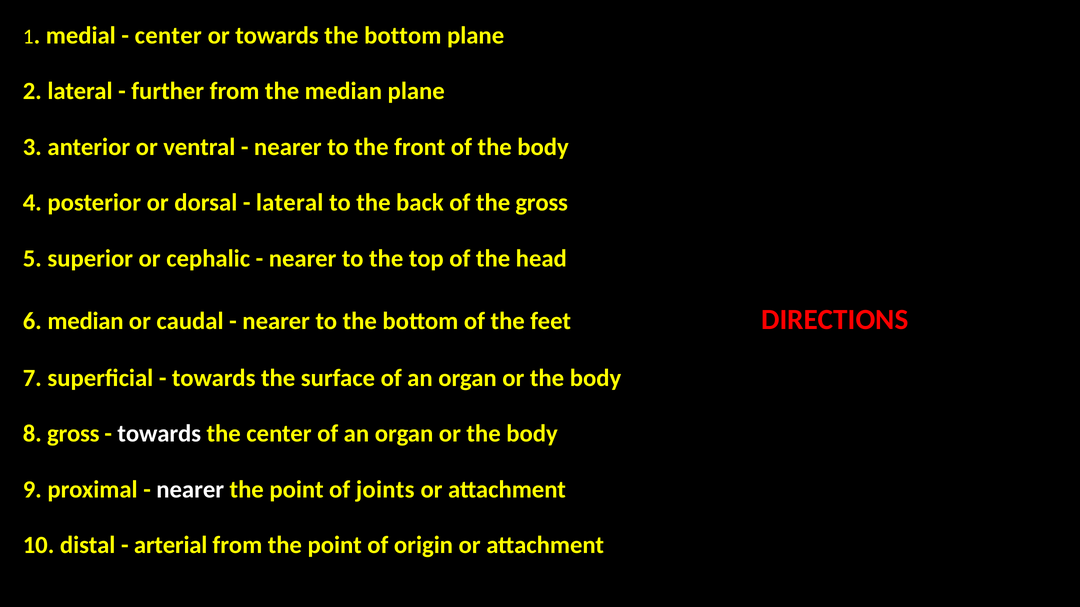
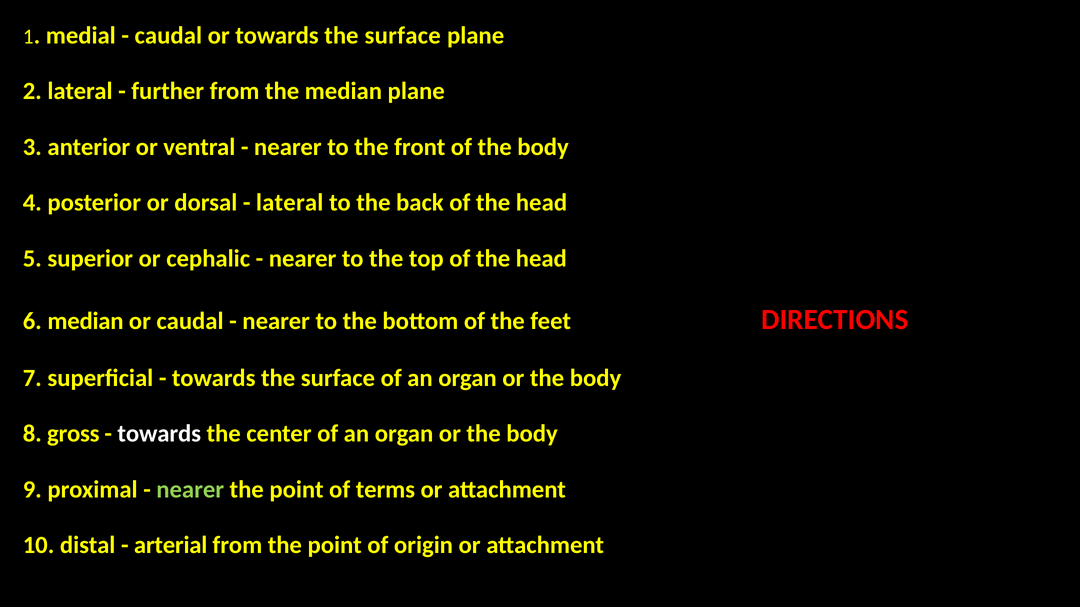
center at (168, 35): center -> caudal
or towards the bottom: bottom -> surface
back of the gross: gross -> head
nearer at (190, 490) colour: white -> light green
joints: joints -> terms
